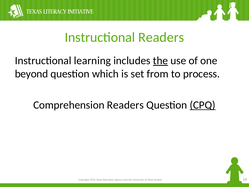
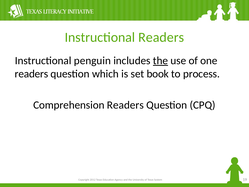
learning: learning -> penguin
beyond at (31, 74): beyond -> readers
from: from -> book
CPQ underline: present -> none
